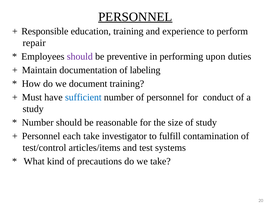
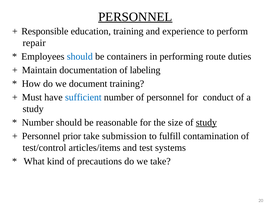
should at (80, 56) colour: purple -> blue
preventive: preventive -> containers
upon: upon -> route
study at (206, 123) underline: none -> present
each: each -> prior
investigator: investigator -> submission
